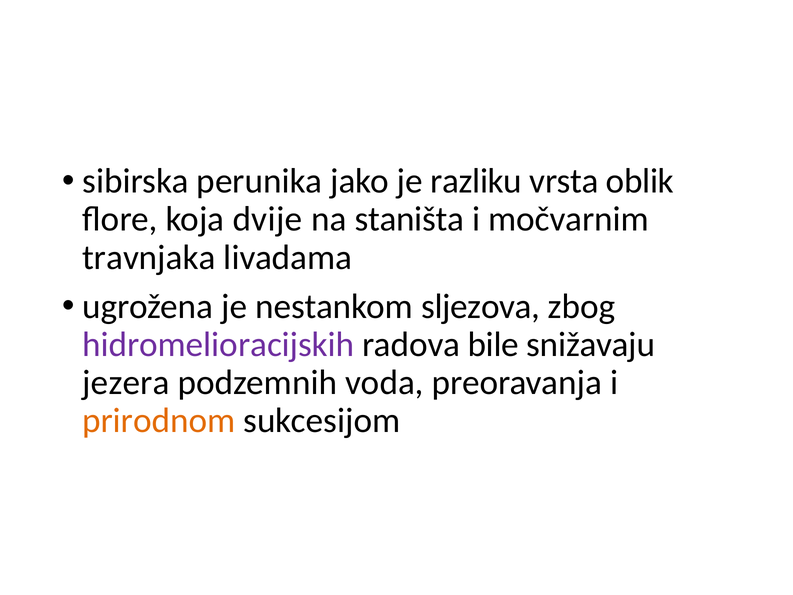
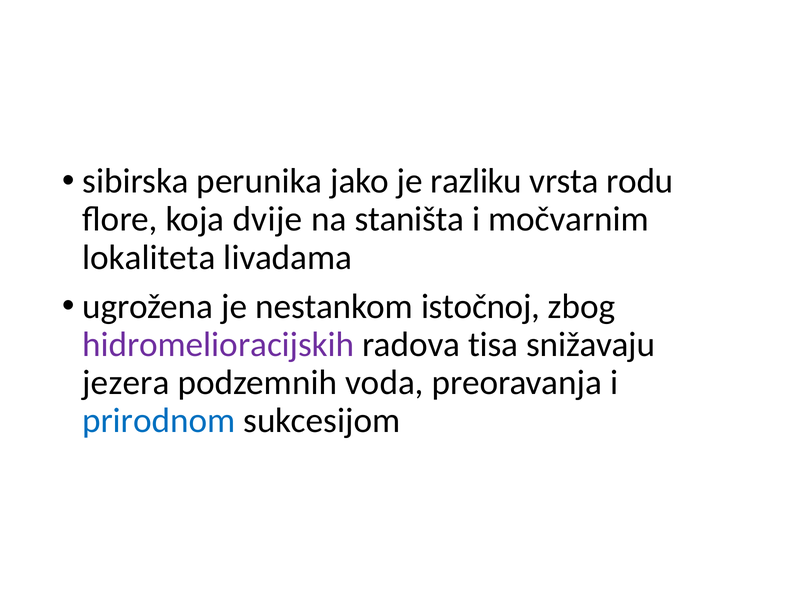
oblik: oblik -> rodu
travnjaka: travnjaka -> lokaliteta
sljezova: sljezova -> istočnoj
bile: bile -> tisa
prirodnom colour: orange -> blue
